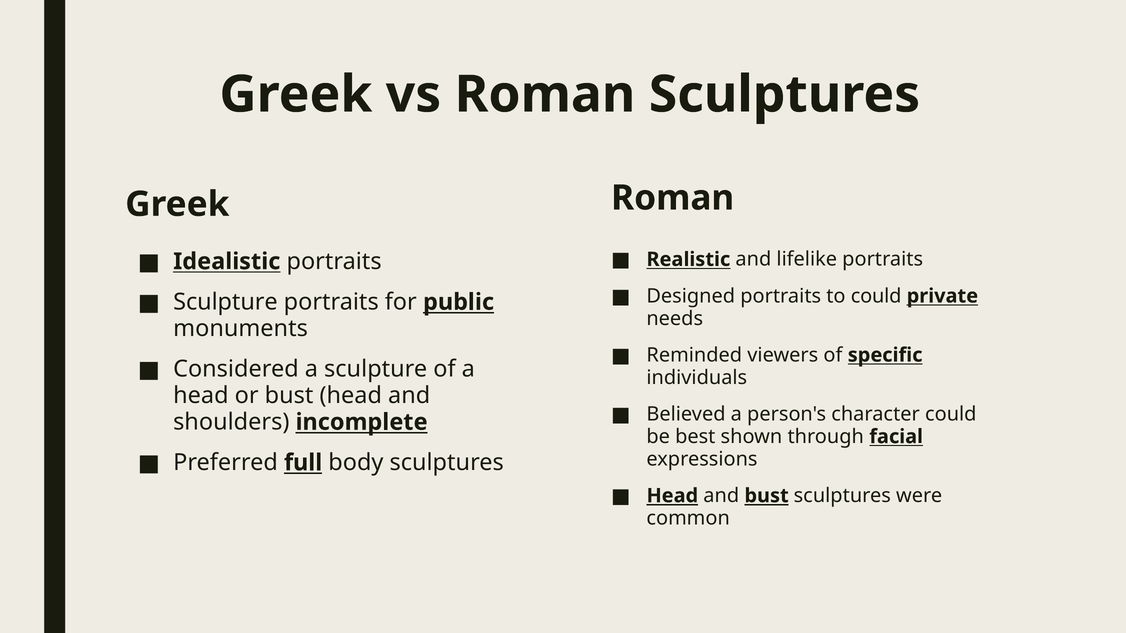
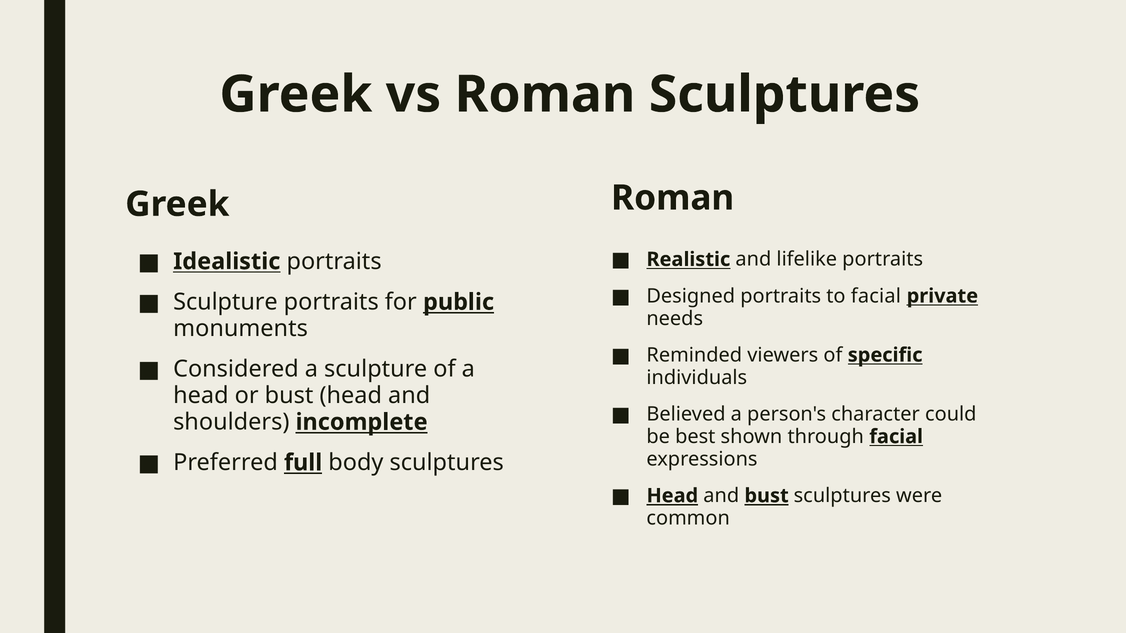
to could: could -> facial
